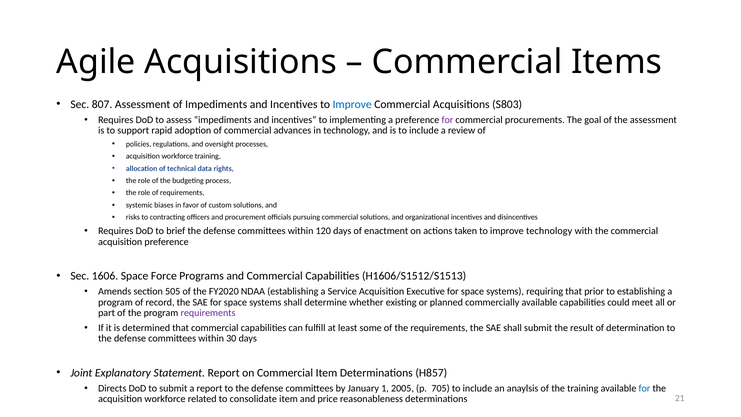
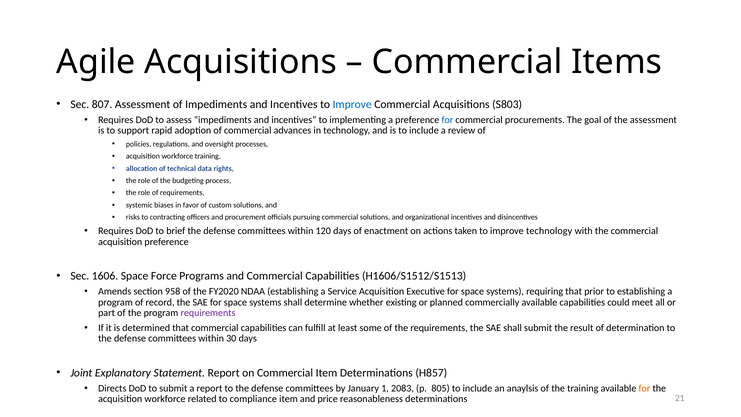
for at (447, 120) colour: purple -> blue
505: 505 -> 958
2005: 2005 -> 2083
705: 705 -> 805
for at (644, 388) colour: blue -> orange
consolidate: consolidate -> compliance
